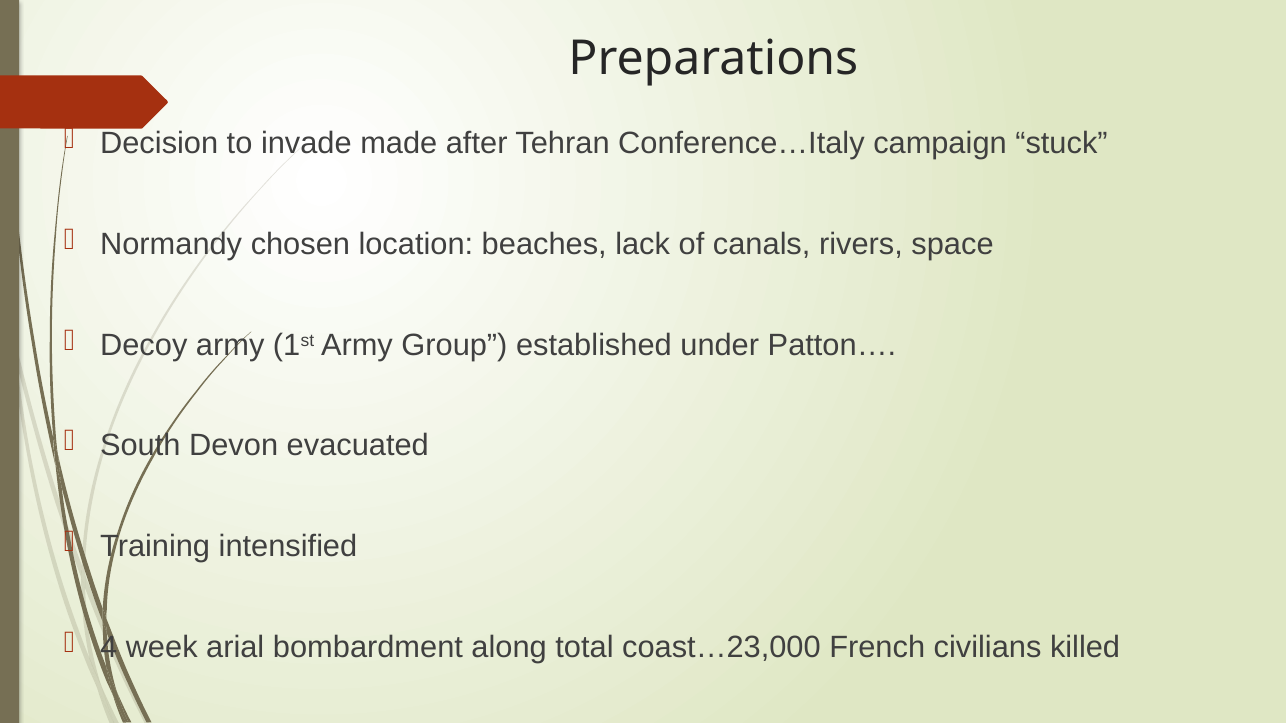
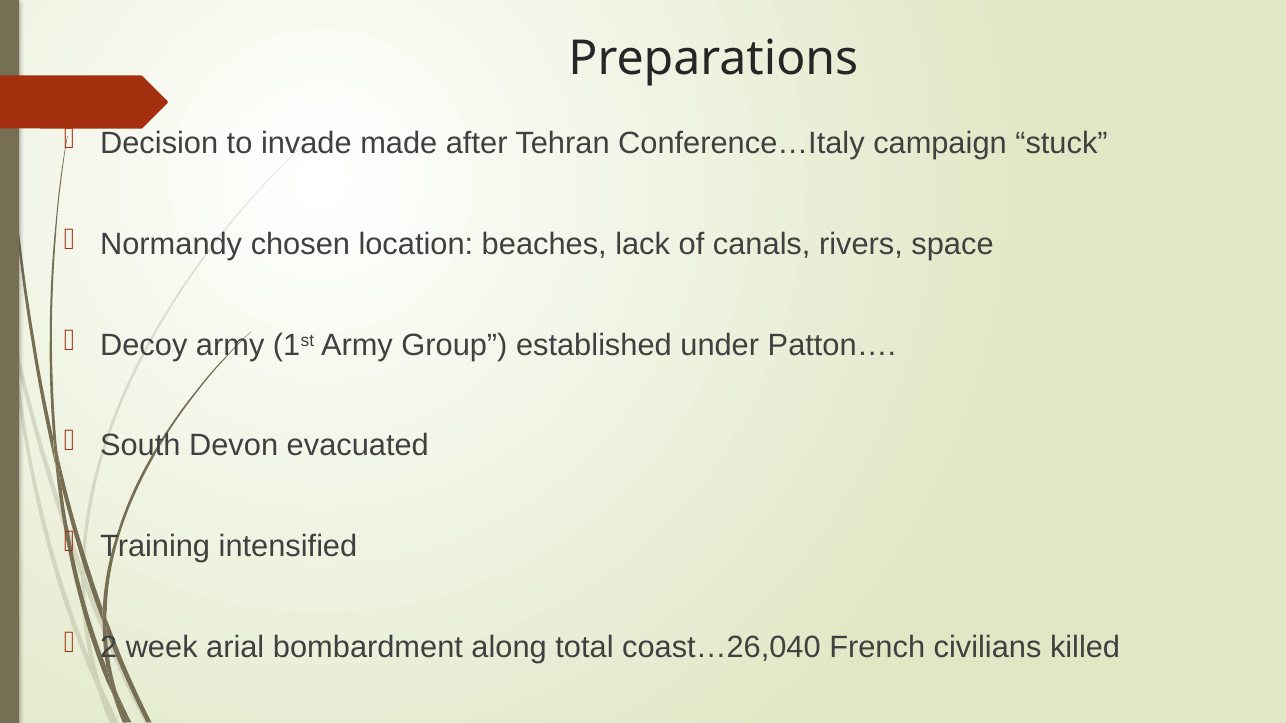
4: 4 -> 2
coast…23,000: coast…23,000 -> coast…26,040
